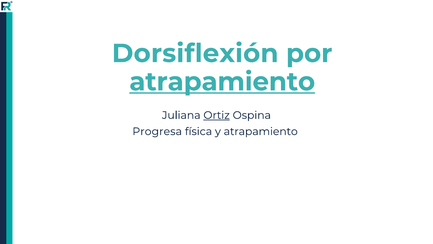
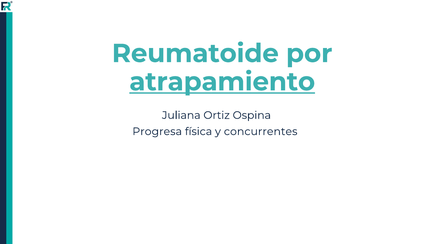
Dorsiflexión: Dorsiflexión -> Reumatoide
Ortiz underline: present -> none
y atrapamiento: atrapamiento -> concurrentes
